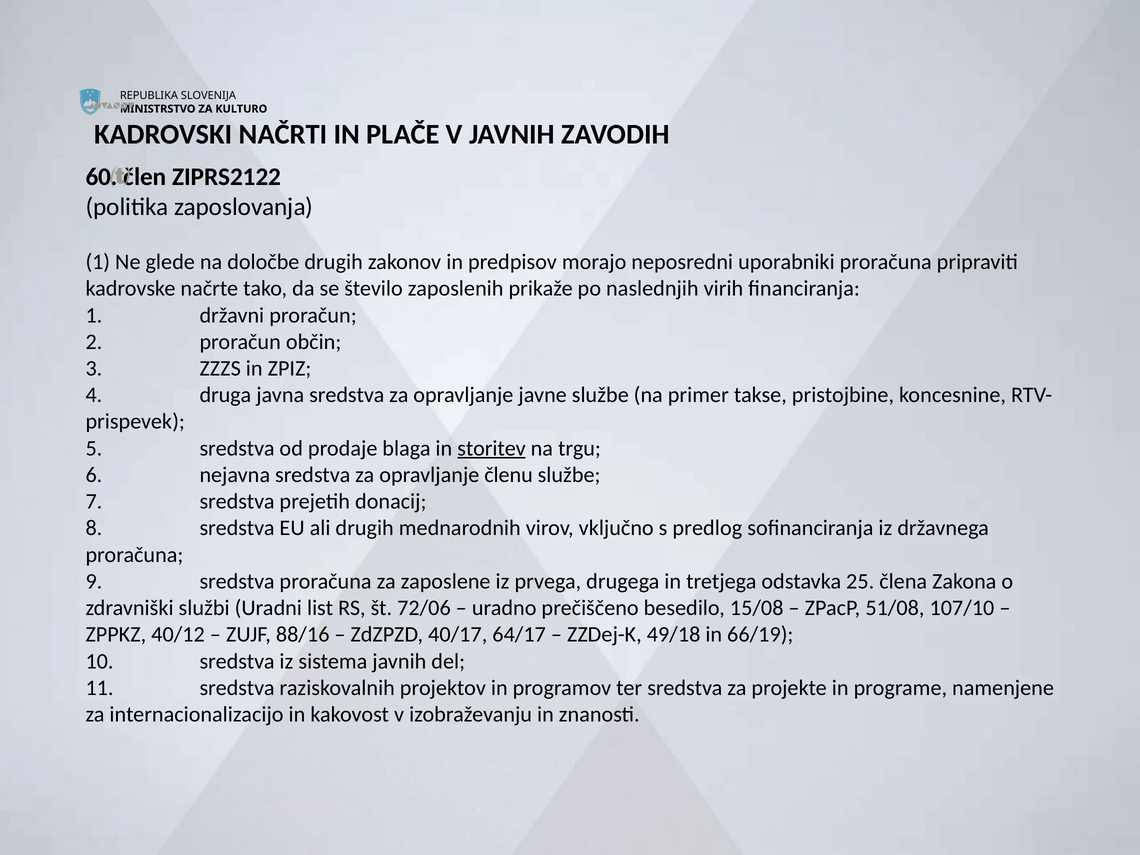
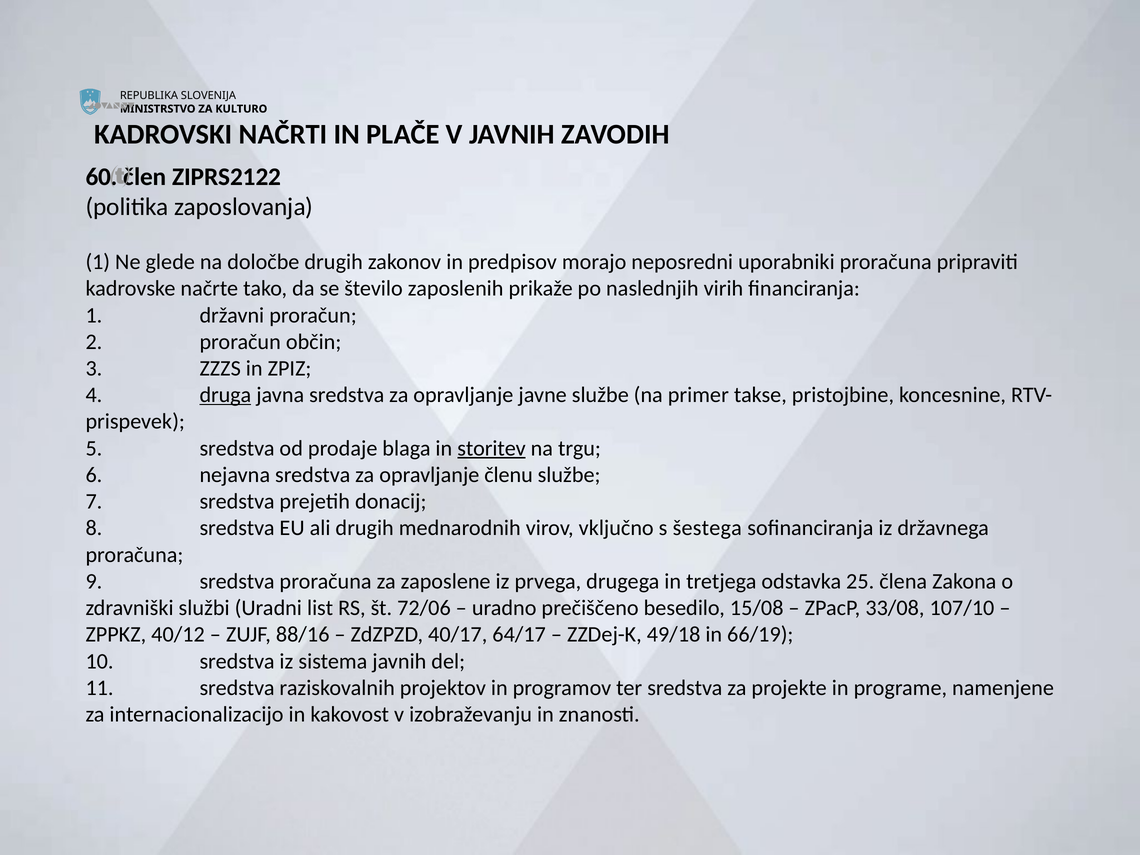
druga underline: none -> present
predlog: predlog -> šestega
51/08: 51/08 -> 33/08
